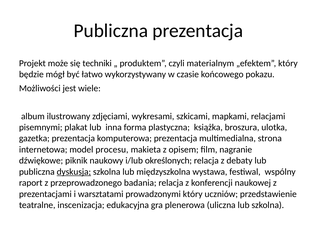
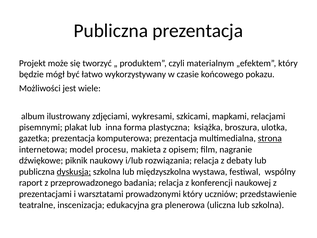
techniki: techniki -> tworzyć
strona underline: none -> present
określonych: określonych -> rozwiązania
